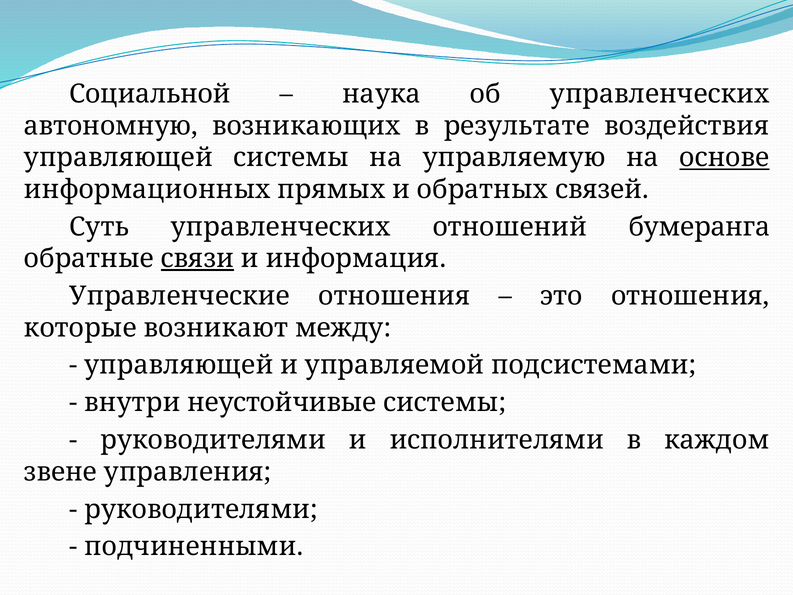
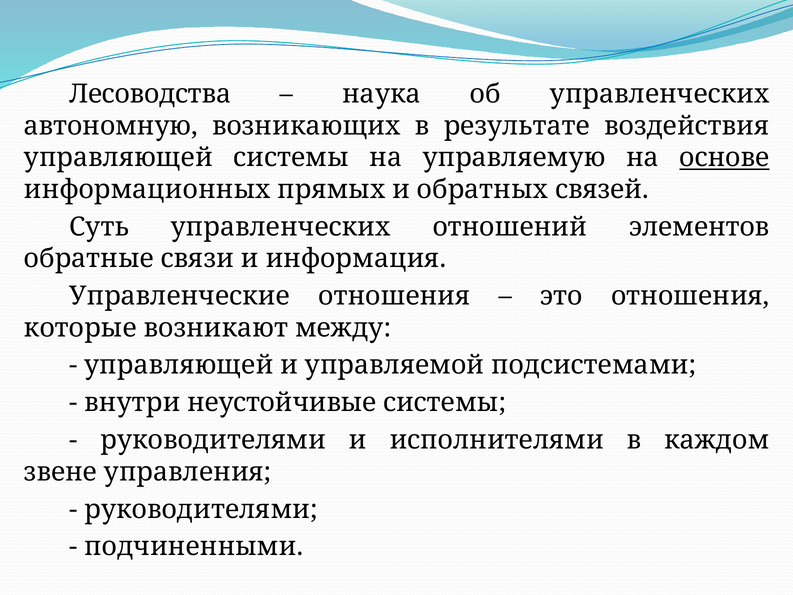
Социальной: Социальной -> Лесоводства
бумеранга: бумеранга -> элементов
связи underline: present -> none
